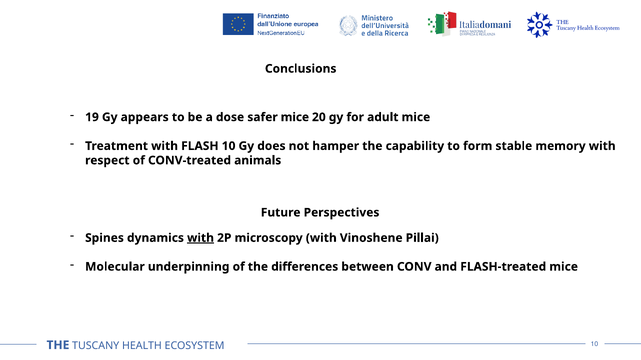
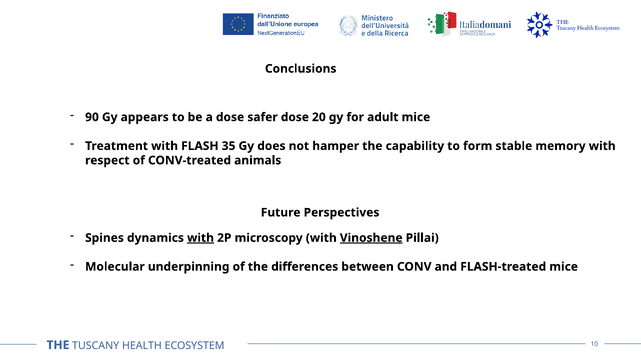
19: 19 -> 90
safer mice: mice -> dose
FLASH 10: 10 -> 35
Vinoshene underline: none -> present
